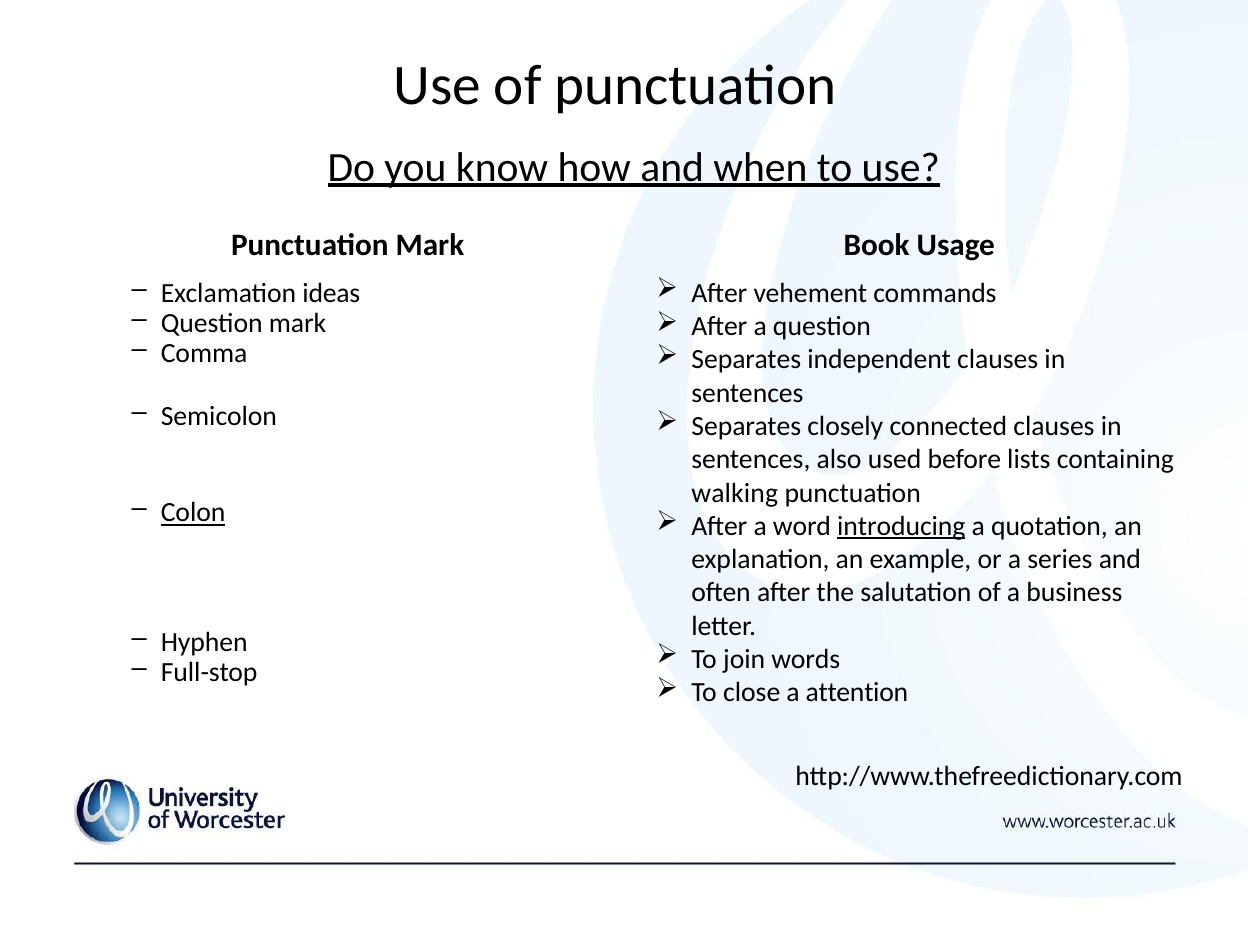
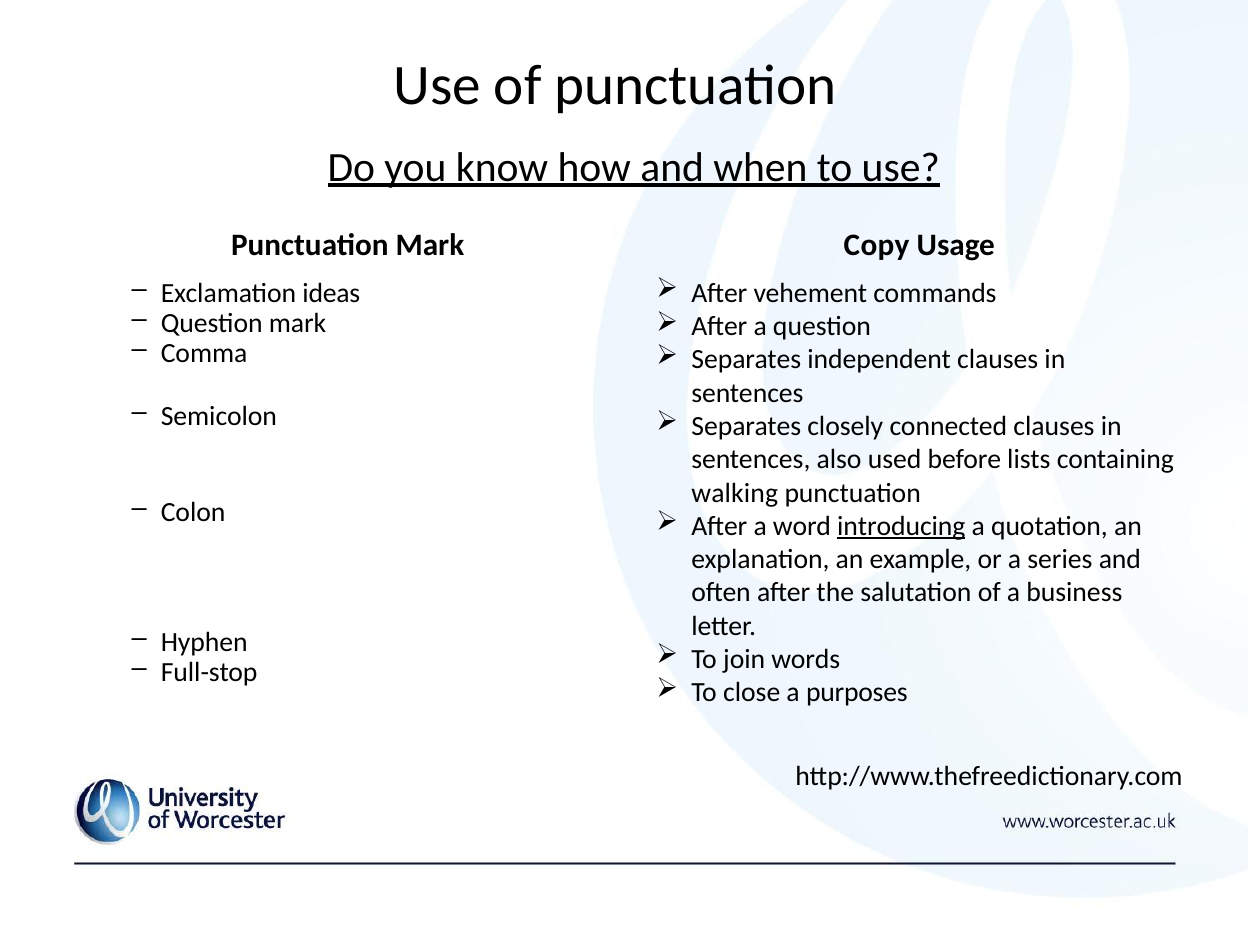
Book: Book -> Copy
Colon underline: present -> none
attention: attention -> purposes
